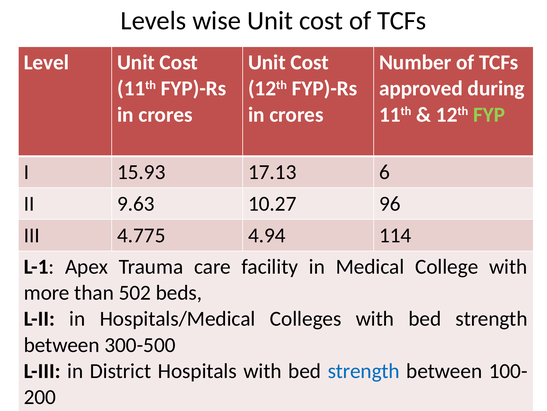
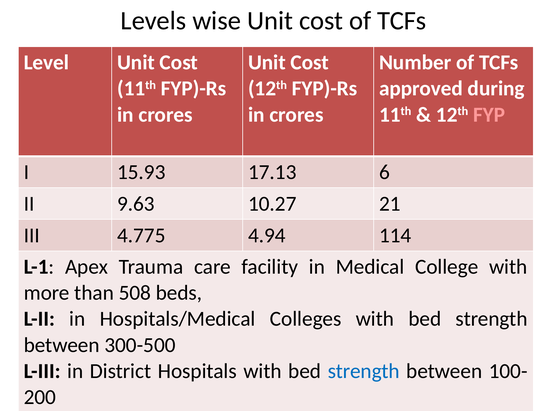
FYP colour: light green -> pink
96: 96 -> 21
502: 502 -> 508
